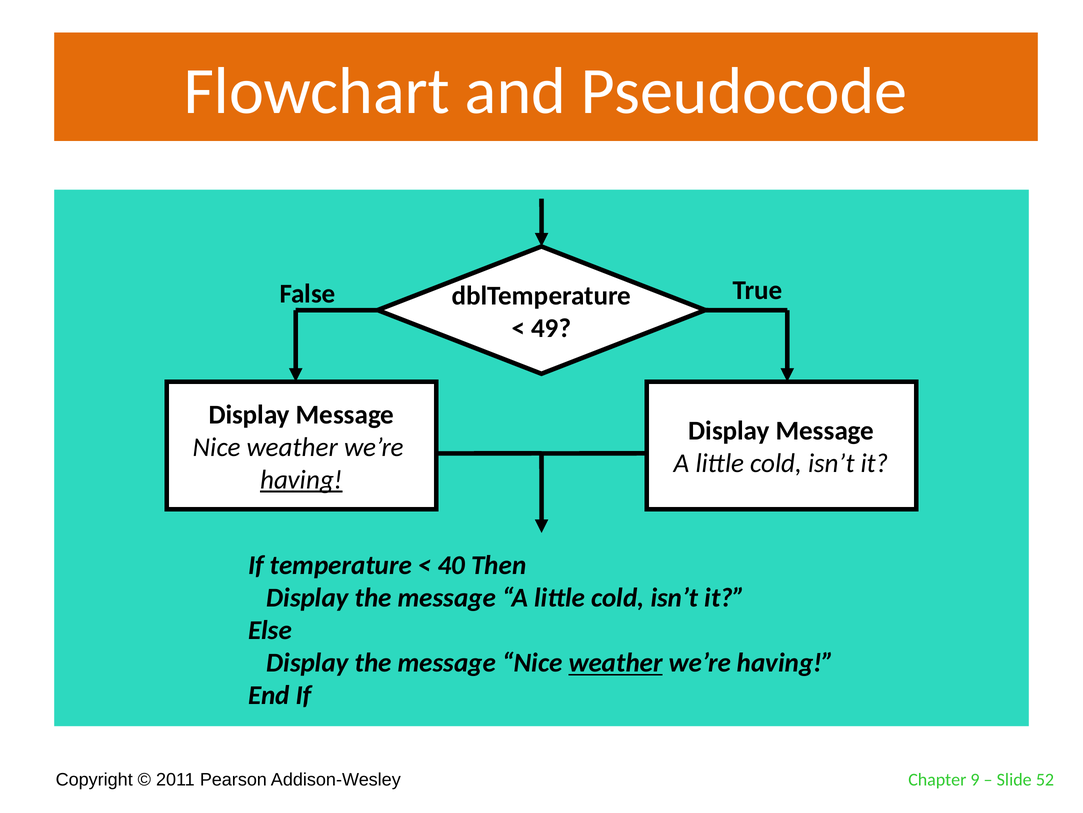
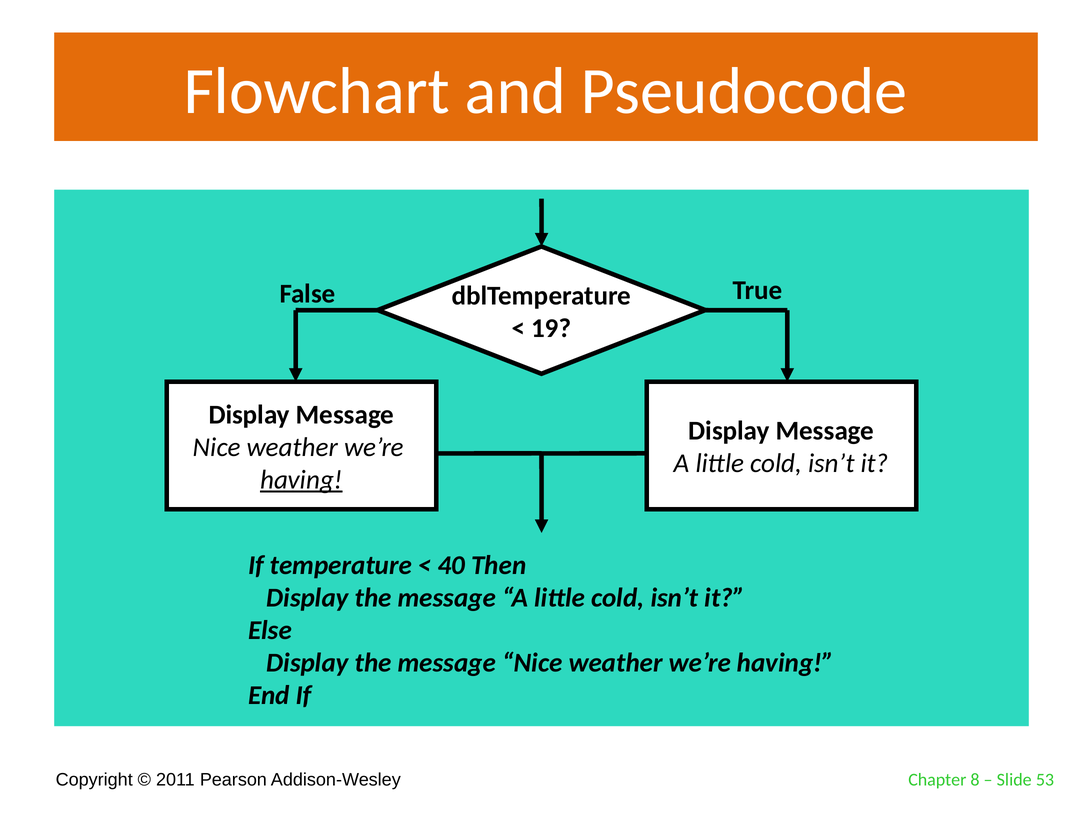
49: 49 -> 19
weather at (616, 662) underline: present -> none
9: 9 -> 8
52: 52 -> 53
